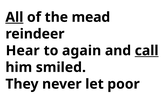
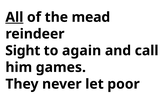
Hear: Hear -> Sight
call underline: present -> none
him smiled: smiled -> games
